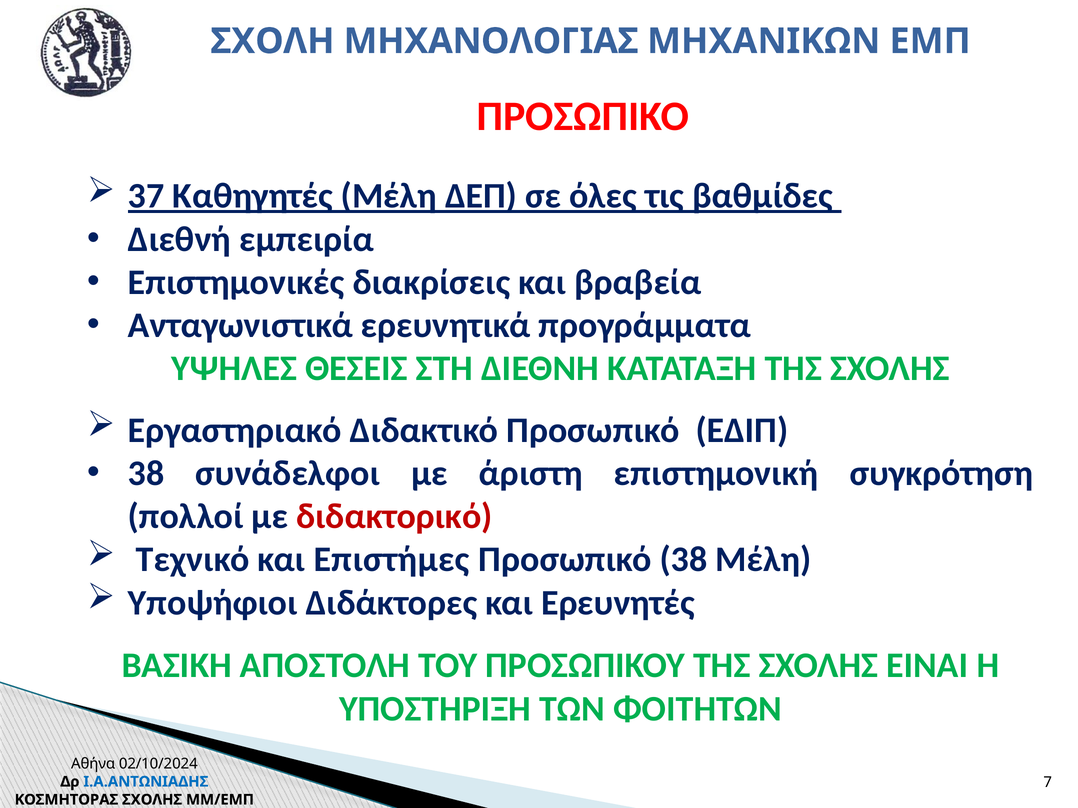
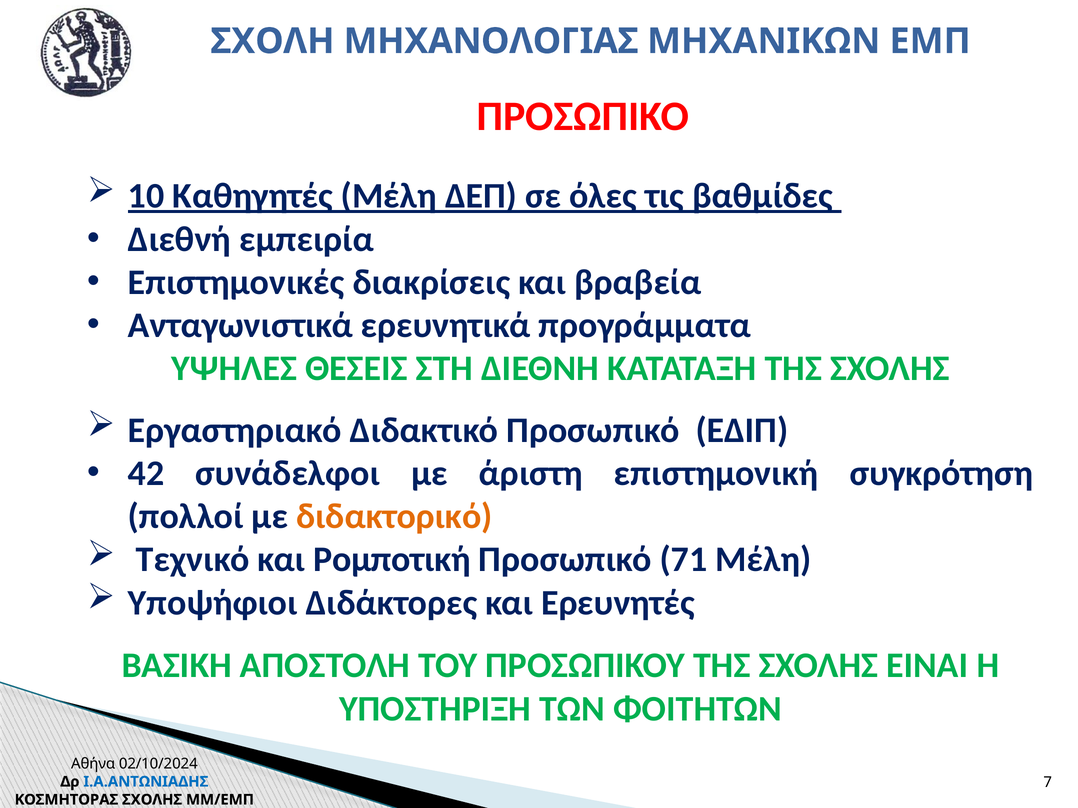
37: 37 -> 10
38 at (146, 474): 38 -> 42
διδακτορικό colour: red -> orange
Επιστήμες: Επιστήμες -> Ρομποτική
Προσωπικό 38: 38 -> 71
